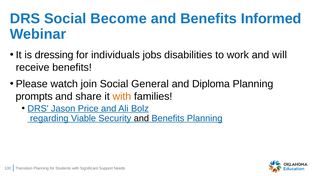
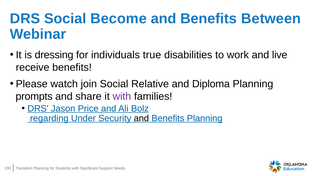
Informed: Informed -> Between
jobs: jobs -> true
will: will -> live
General: General -> Relative
with at (122, 97) colour: orange -> purple
Viable: Viable -> Under
